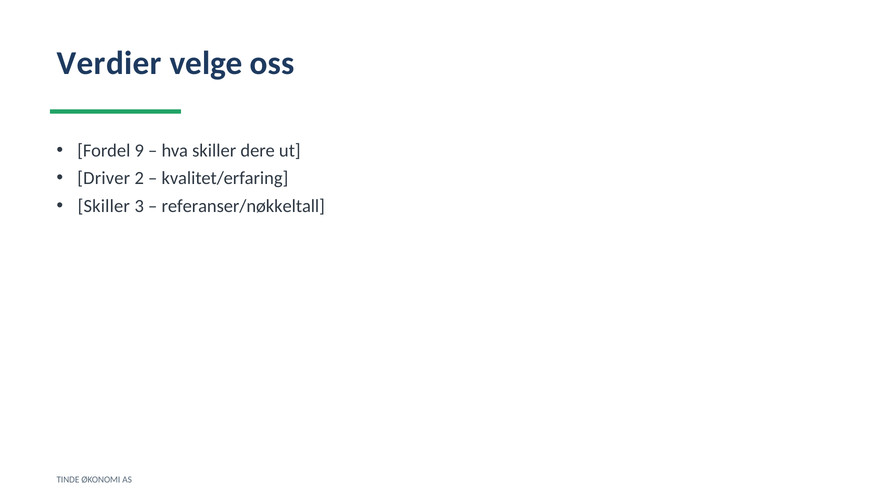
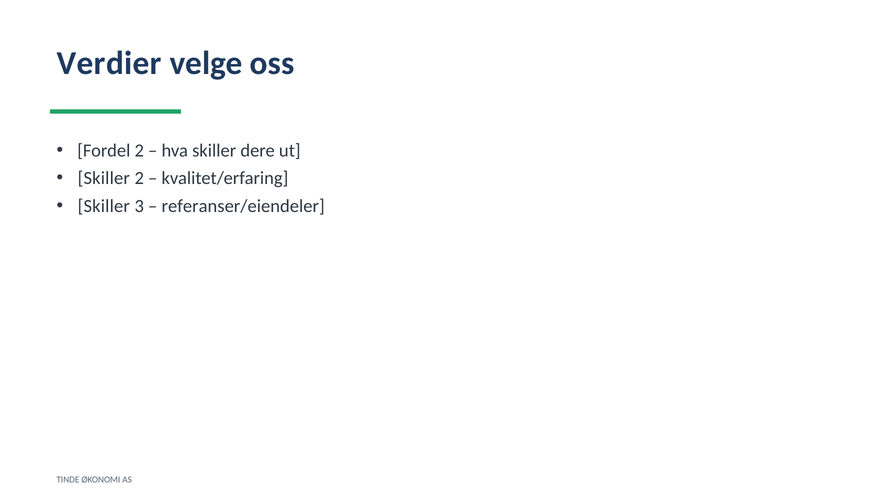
Fordel 9: 9 -> 2
Driver at (104, 178): Driver -> Skiller
referanser/nøkkeltall: referanser/nøkkeltall -> referanser/eiendeler
